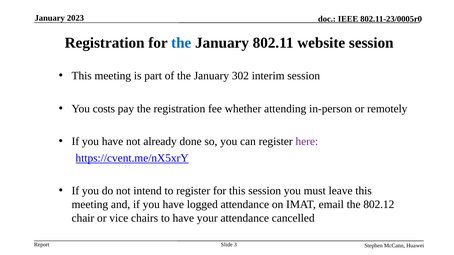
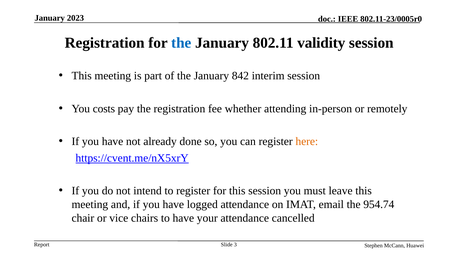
website: website -> validity
302: 302 -> 842
here colour: purple -> orange
802.12: 802.12 -> 954.74
